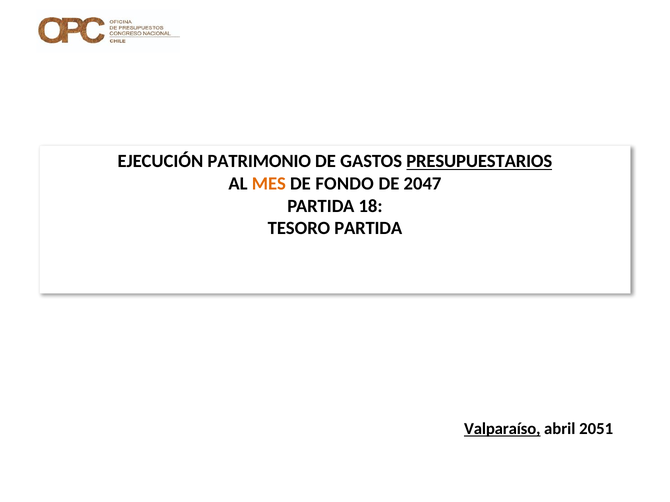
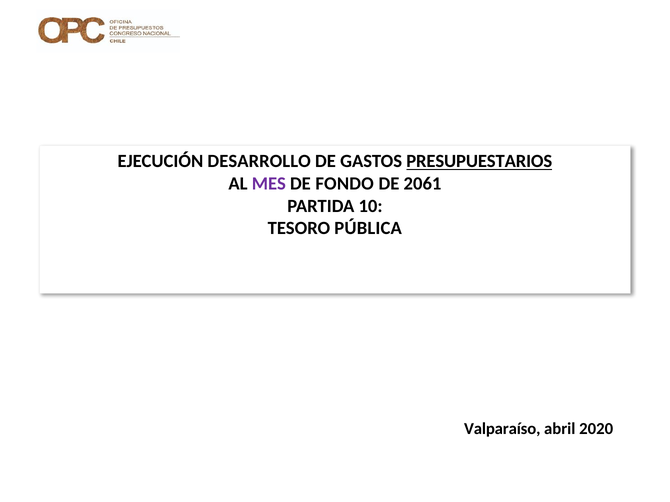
PATRIMONIO: PATRIMONIO -> DESARROLLO
MES colour: orange -> purple
2047: 2047 -> 2061
18: 18 -> 10
TESORO PARTIDA: PARTIDA -> PÚBLICA
Valparaíso underline: present -> none
2051: 2051 -> 2020
